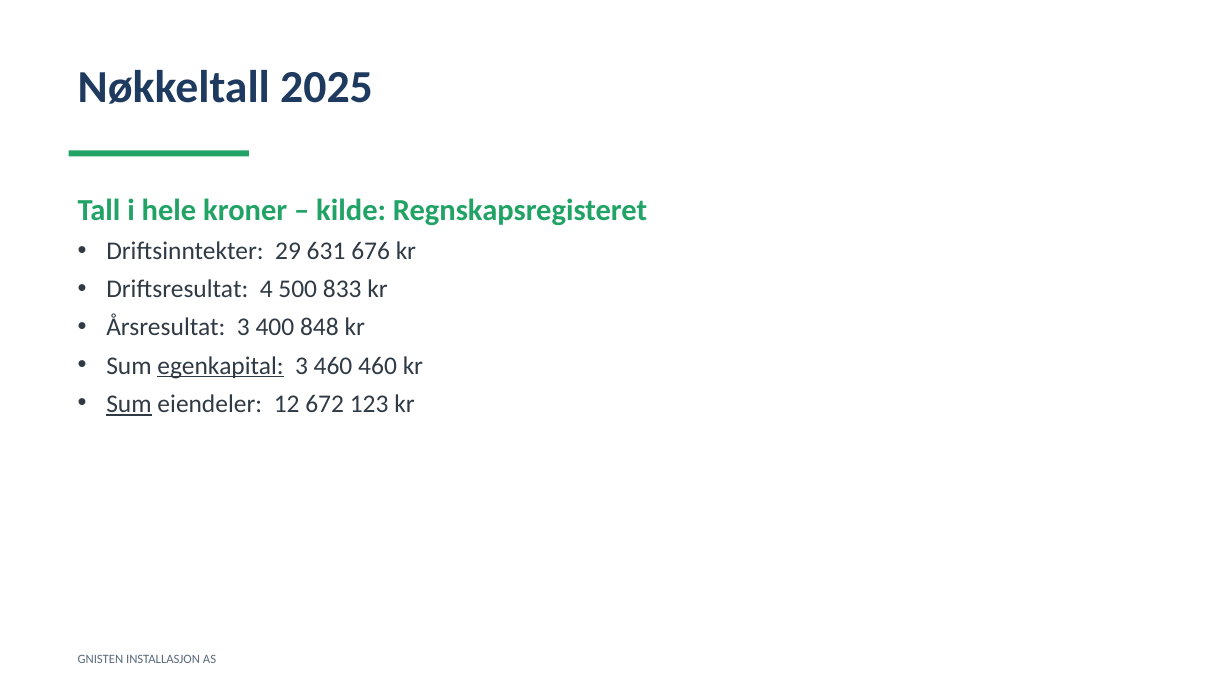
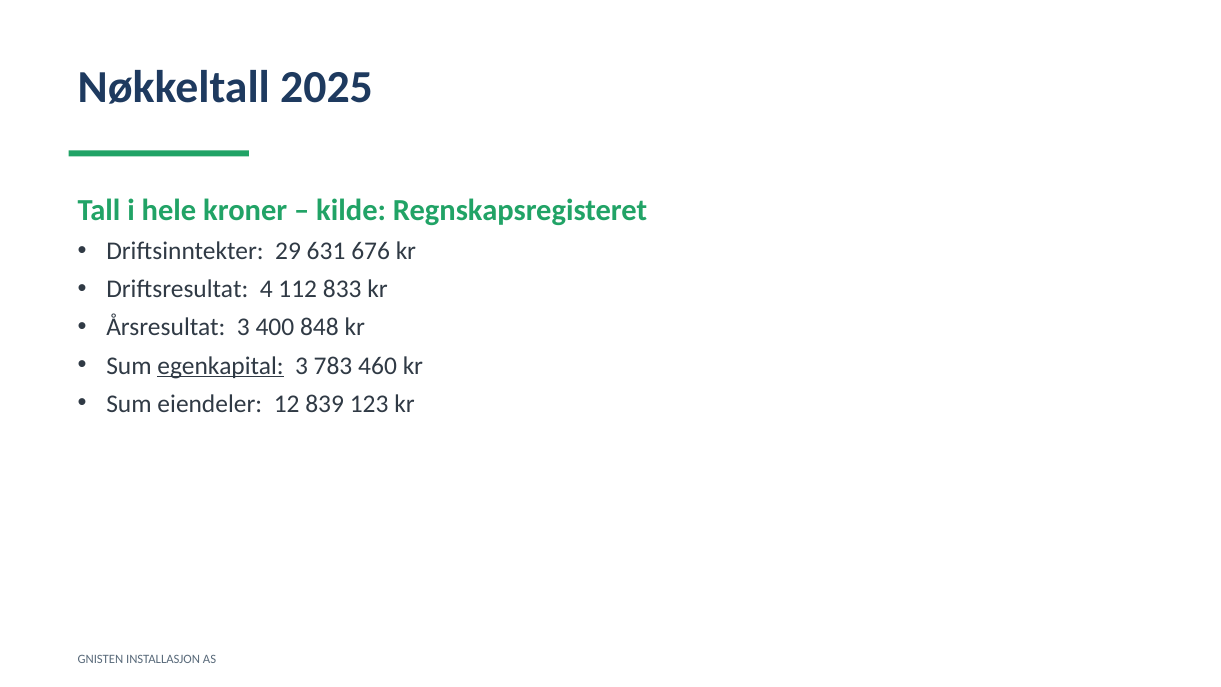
500: 500 -> 112
3 460: 460 -> 783
Sum at (129, 404) underline: present -> none
672: 672 -> 839
